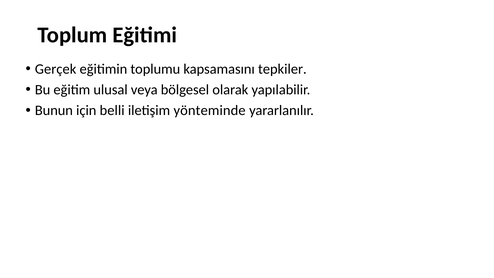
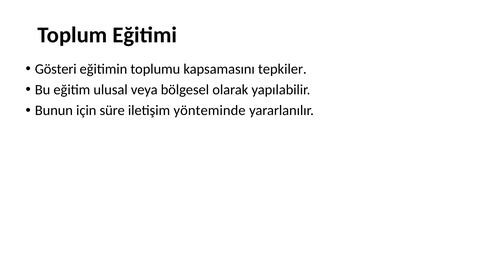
Gerçek: Gerçek -> Gösteri
belli: belli -> süre
